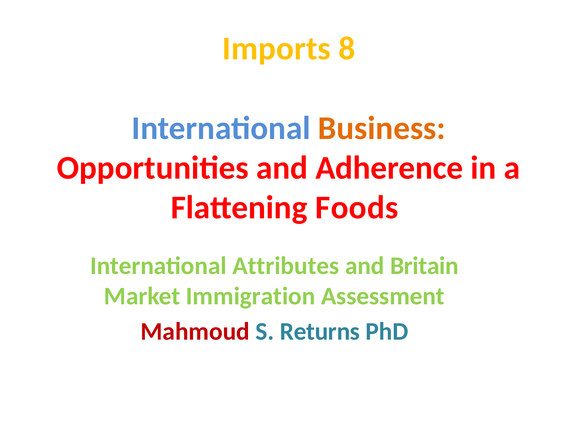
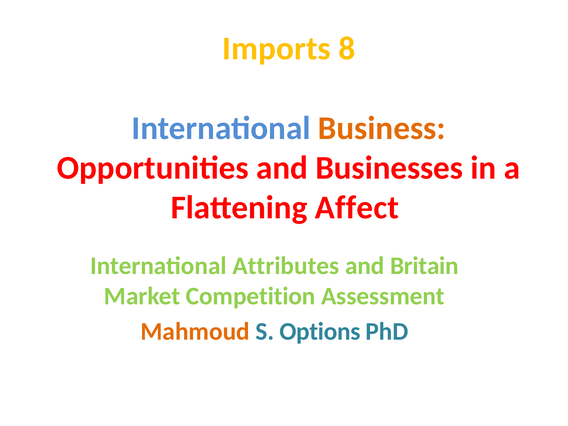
Adherence: Adherence -> Businesses
Foods: Foods -> Affect
Immigration: Immigration -> Competition
Mahmoud colour: red -> orange
Returns: Returns -> Options
